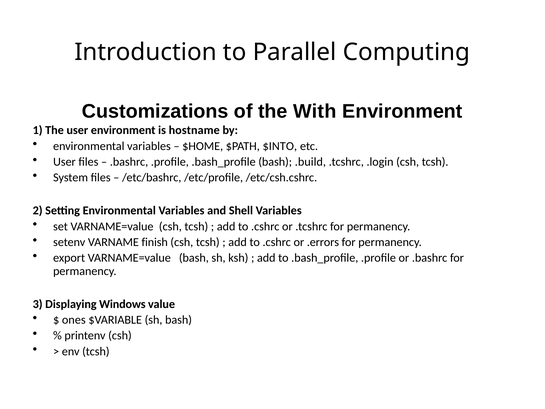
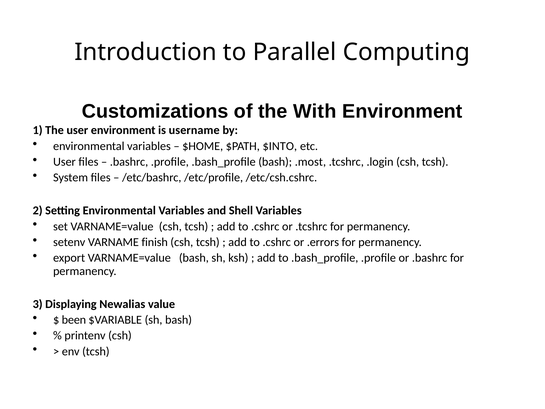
hostname: hostname -> username
.build: .build -> .most
Windows: Windows -> Newalias
ones: ones -> been
